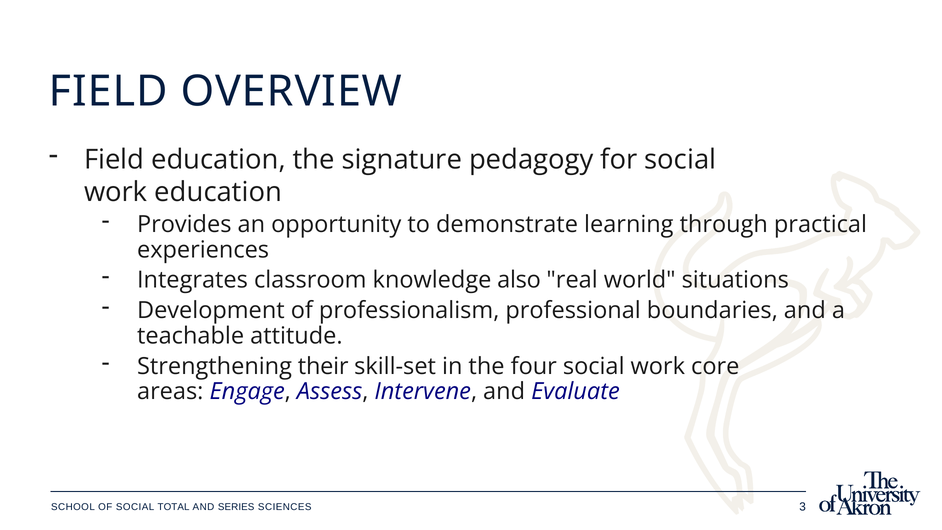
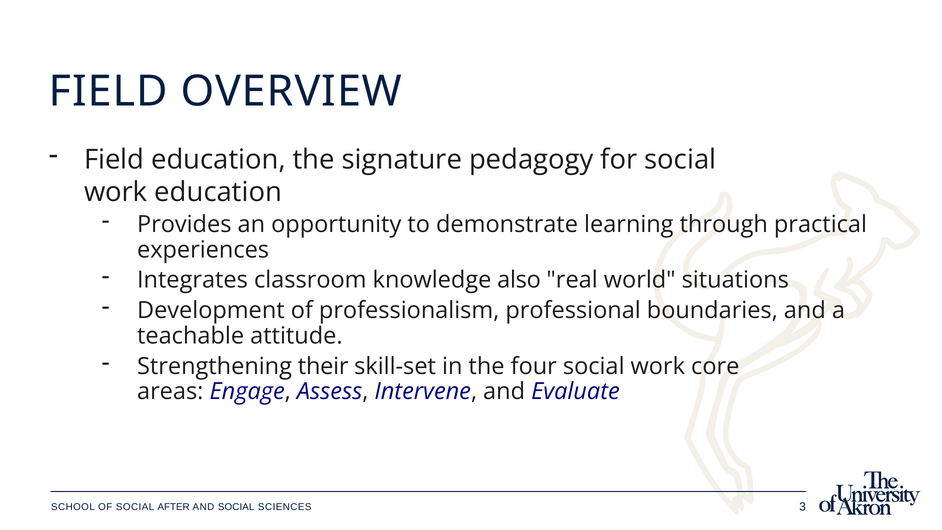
TOTAL: TOTAL -> AFTER
AND SERIES: SERIES -> SOCIAL
